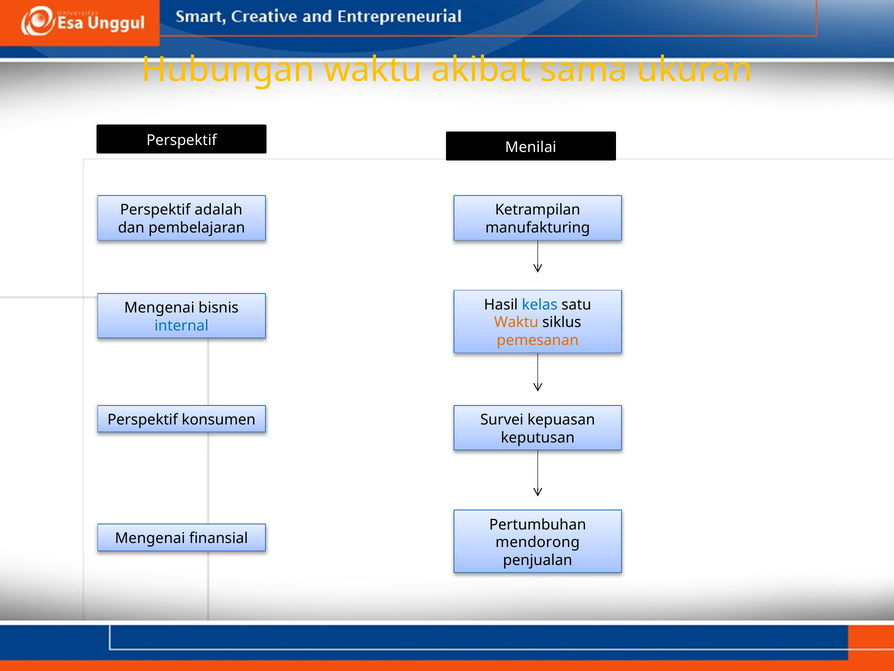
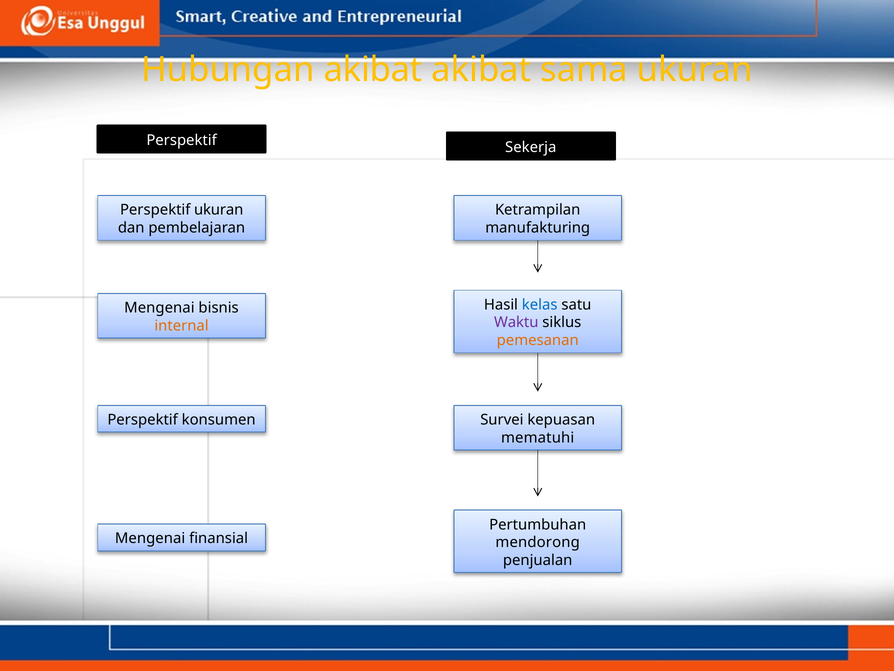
Hubungan waktu: waktu -> akibat
Menilai: Menilai -> Sekerja
Perspektif adalah: adalah -> ukuran
Waktu at (516, 322) colour: orange -> purple
internal colour: blue -> orange
keputusan: keputusan -> mematuhi
